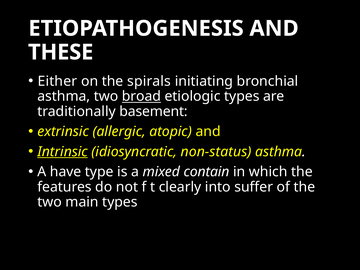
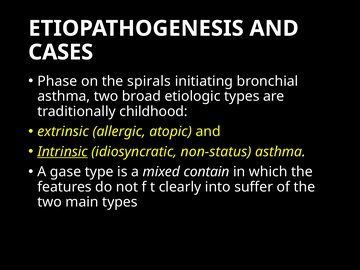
THESE: THESE -> CASES
Either: Either -> Phase
broad underline: present -> none
basement: basement -> childhood
have: have -> gase
